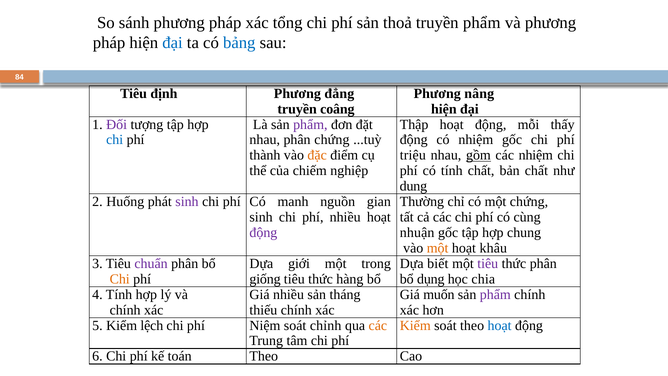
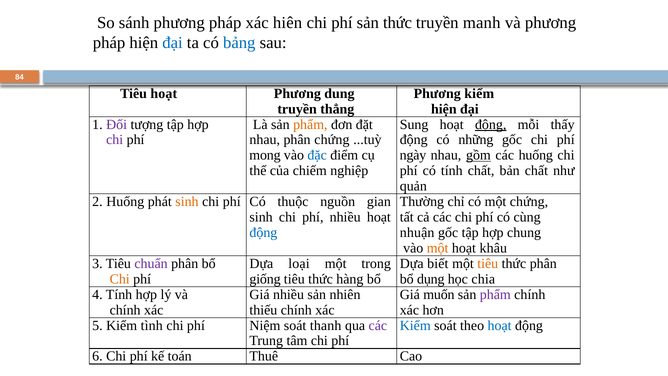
tổng: tổng -> hiên
sản thoả: thoả -> thức
truyền phẩm: phẩm -> manh
Tiêu định: định -> hoạt
đẳng: đẳng -> dung
Phương nâng: nâng -> kiểm
coâng: coâng -> thẳng
phẩm at (310, 124) colour: purple -> orange
Thập: Thập -> Sung
động at (491, 124) underline: none -> present
chi at (115, 140) colour: blue -> purple
có nhiệm: nhiệm -> những
thành: thành -> mong
đặc colour: orange -> blue
triệu: triệu -> ngày
các nhiệm: nhiệm -> huống
dung: dung -> quản
sinh at (187, 202) colour: purple -> orange
manh: manh -> thuộc
động at (263, 232) colour: purple -> blue
giới: giới -> loại
tiêu at (488, 263) colour: purple -> orange
tháng: tháng -> nhiên
lệch: lệch -> tình
chỉnh: chỉnh -> thanh
các at (378, 325) colour: orange -> purple
Kiểm at (415, 325) colour: orange -> blue
toán Theo: Theo -> Thuê
